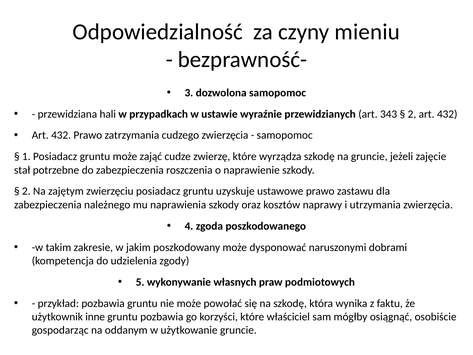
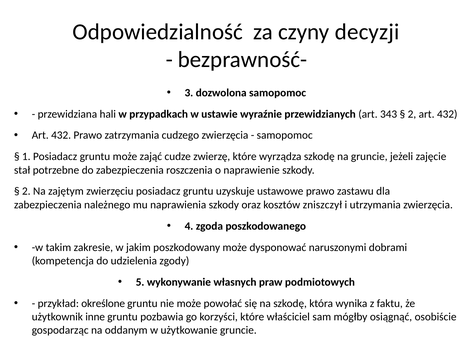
mieniu: mieniu -> decyzji
naprawy: naprawy -> zniszczył
przykład pozbawia: pozbawia -> określone
